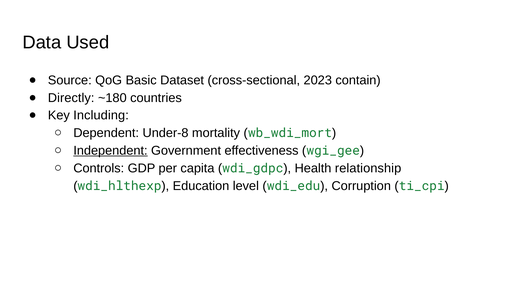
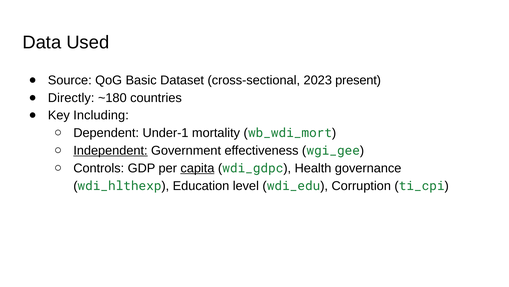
contain: contain -> present
Under-8: Under-8 -> Under-1
capita underline: none -> present
relationship: relationship -> governance
